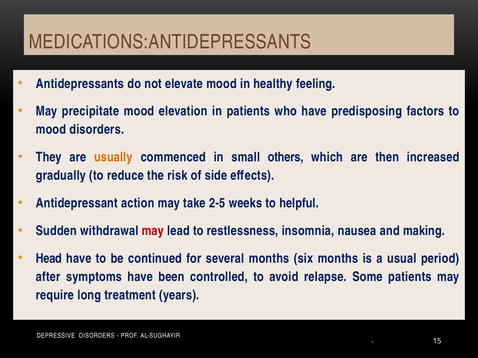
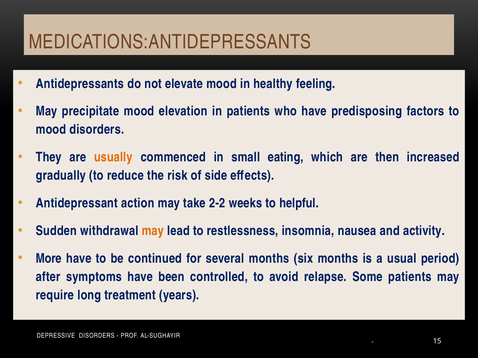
others: others -> eating
2-5: 2-5 -> 2-2
may at (153, 231) colour: red -> orange
making: making -> activity
Head: Head -> More
